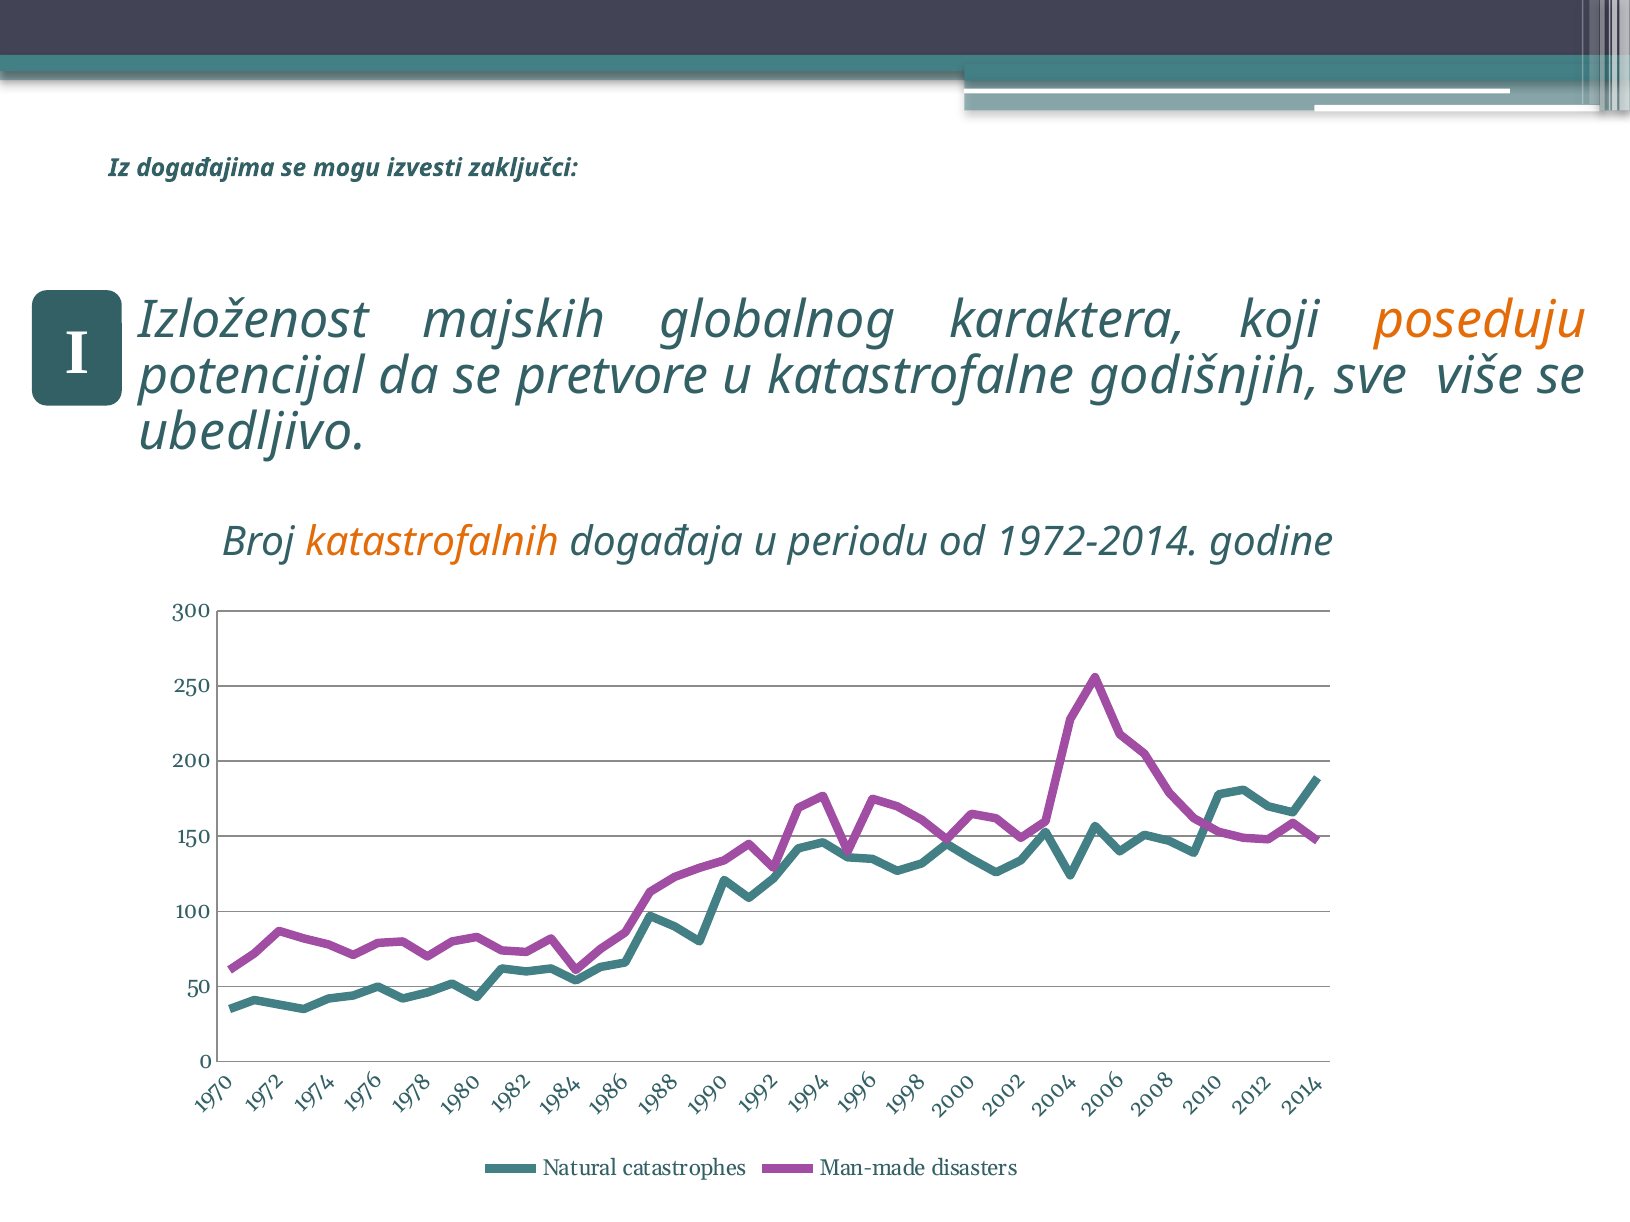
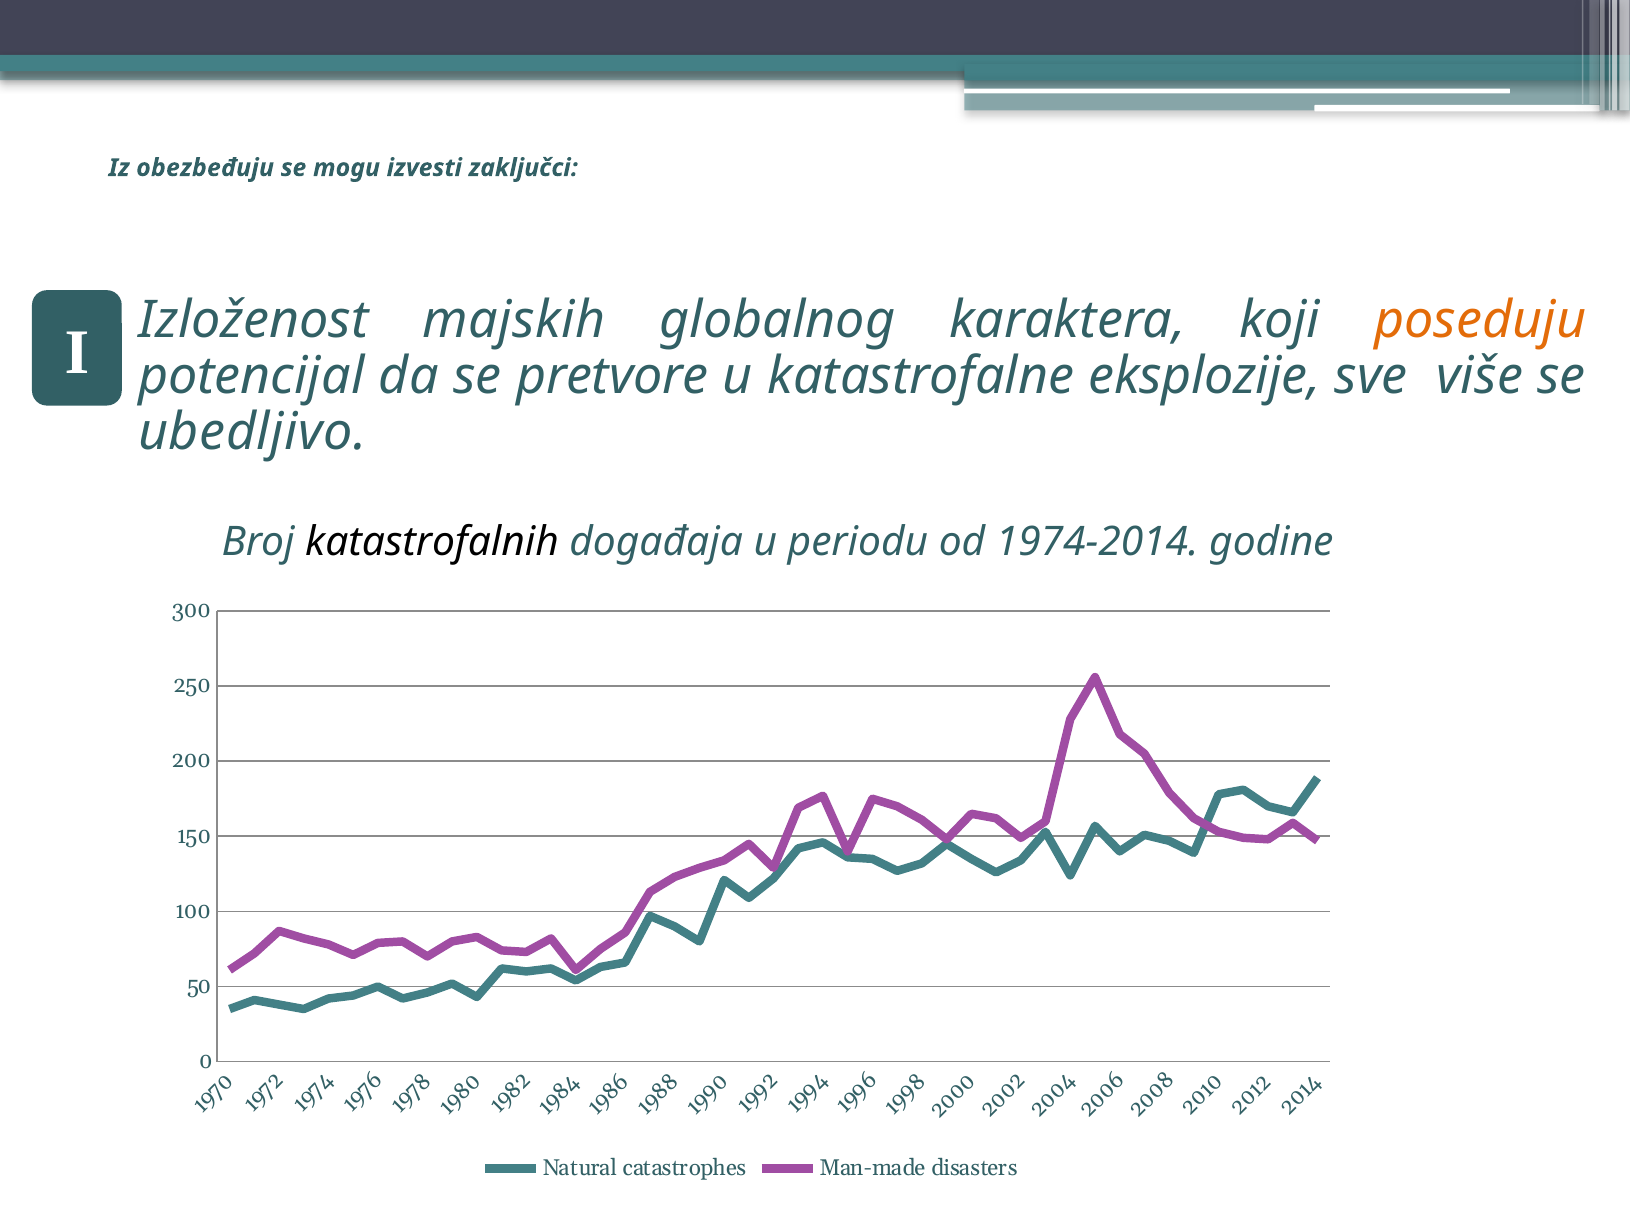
događajima: događajima -> obezbeđuju
godišnjih: godišnjih -> eksplozije
katastrofalnih colour: orange -> black
1972-2014: 1972-2014 -> 1974-2014
